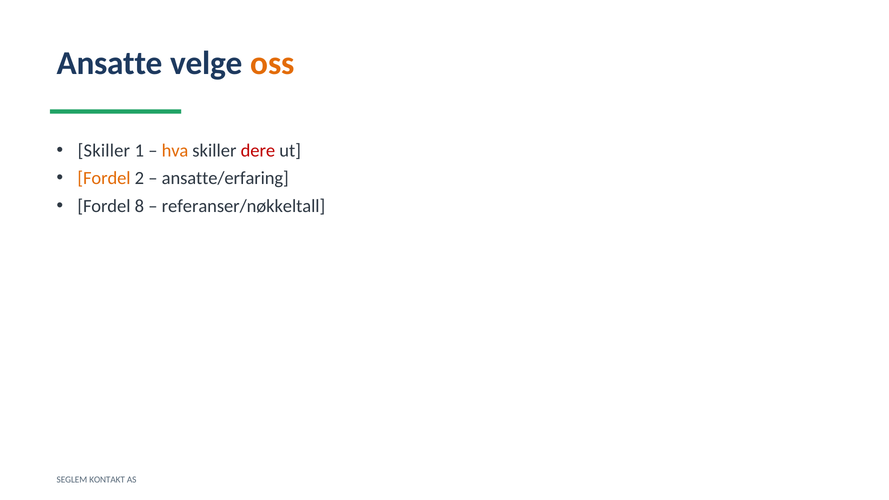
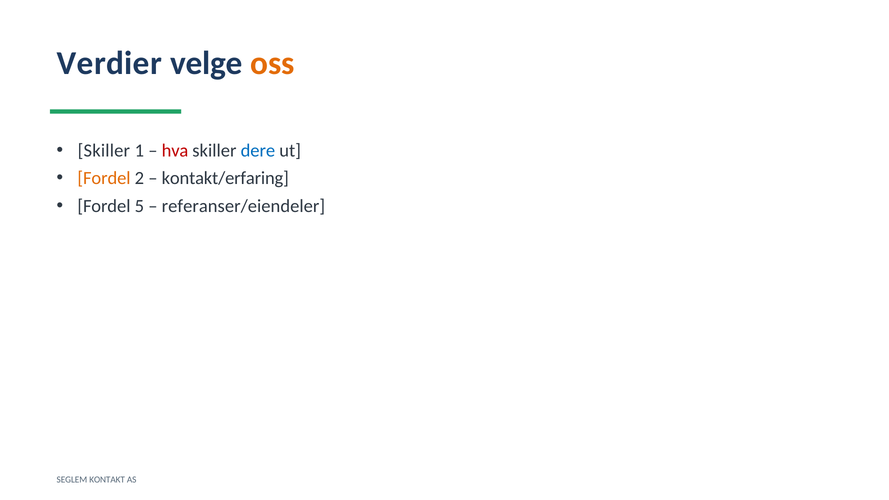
Ansatte: Ansatte -> Verdier
hva colour: orange -> red
dere colour: red -> blue
ansatte/erfaring: ansatte/erfaring -> kontakt/erfaring
8: 8 -> 5
referanser/nøkkeltall: referanser/nøkkeltall -> referanser/eiendeler
